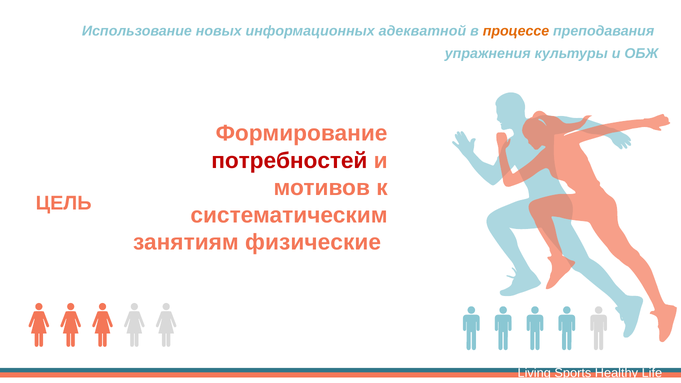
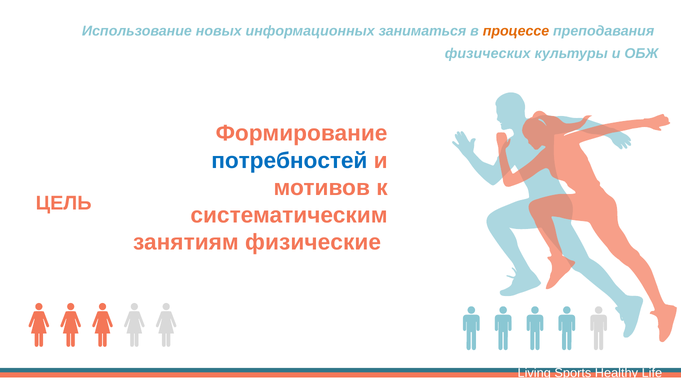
адекватной: адекватной -> заниматься
упражнения: упражнения -> физических
потребностей colour: red -> blue
